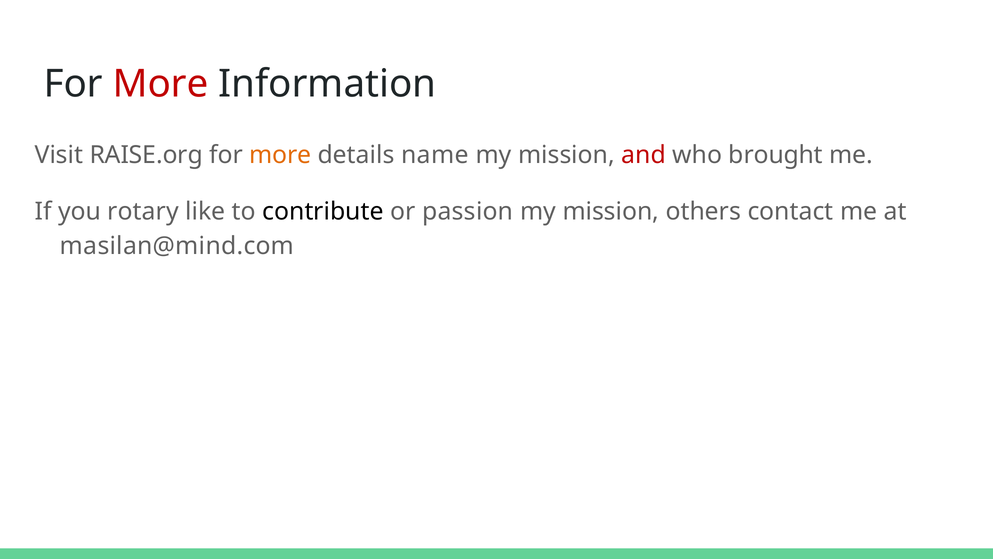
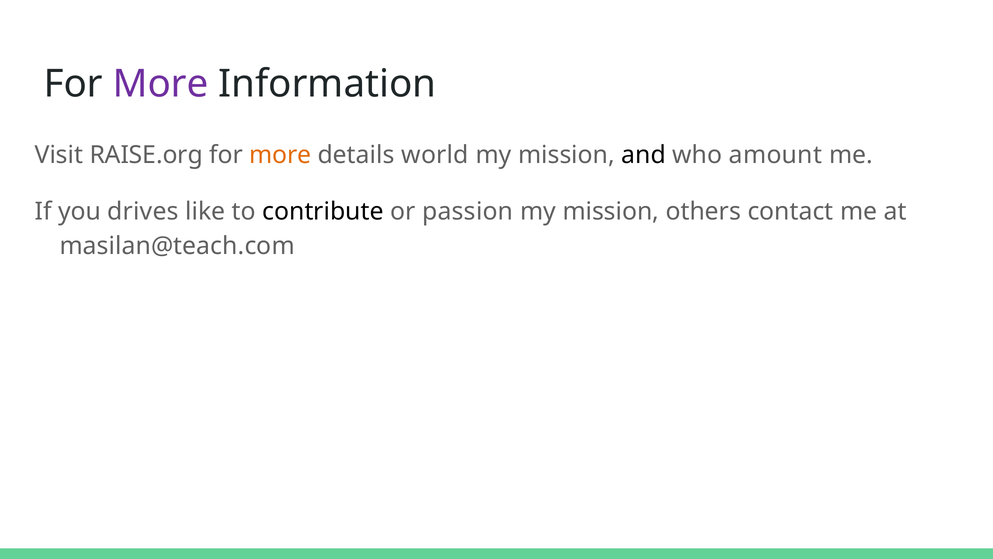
More at (161, 84) colour: red -> purple
name: name -> world
and colour: red -> black
brought: brought -> amount
rotary: rotary -> drives
masilan@mind.com: masilan@mind.com -> masilan@teach.com
